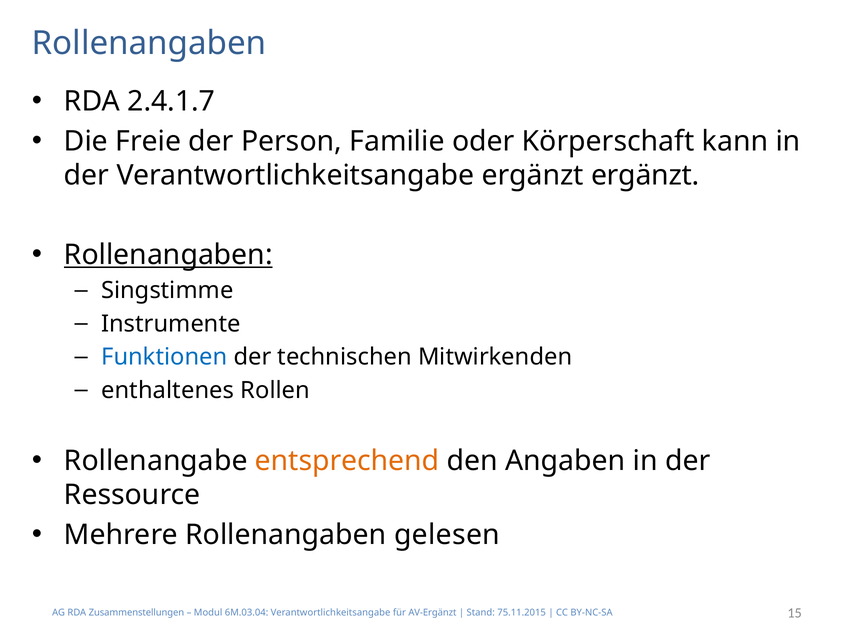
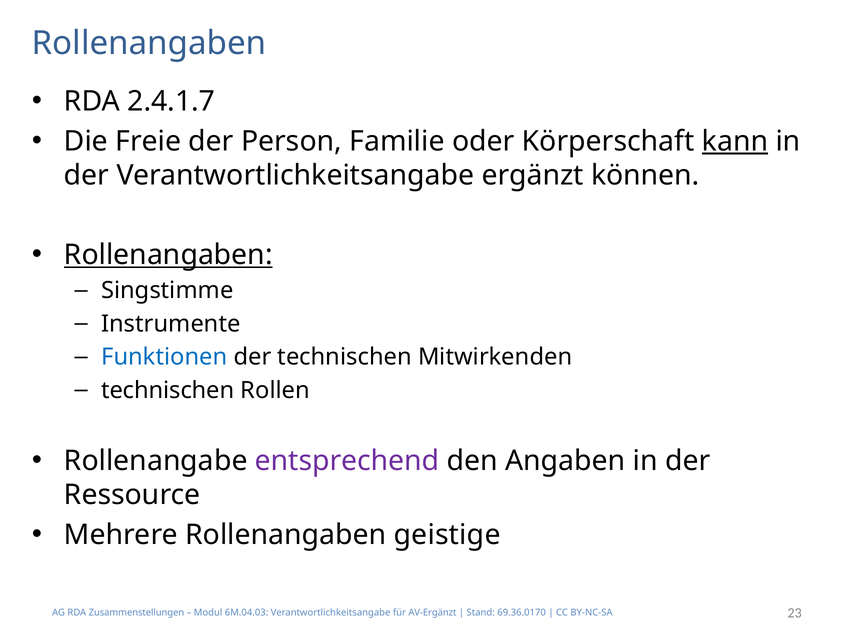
kann underline: none -> present
ergänzt ergänzt: ergänzt -> können
enthaltenes at (168, 390): enthaltenes -> technischen
entsprechend colour: orange -> purple
gelesen: gelesen -> geistige
6M.03.04: 6M.03.04 -> 6M.04.03
75.11.2015: 75.11.2015 -> 69.36.0170
15: 15 -> 23
